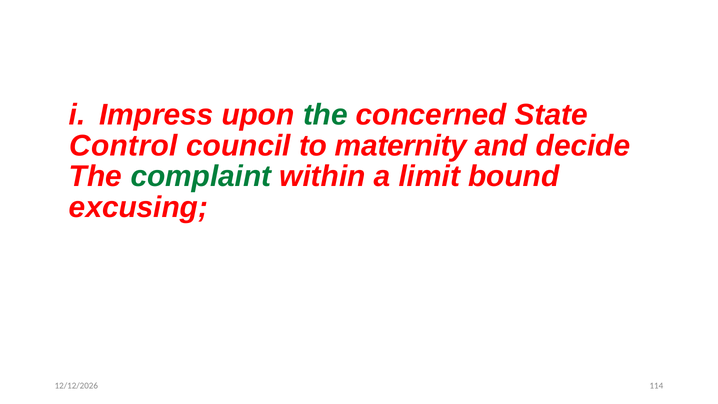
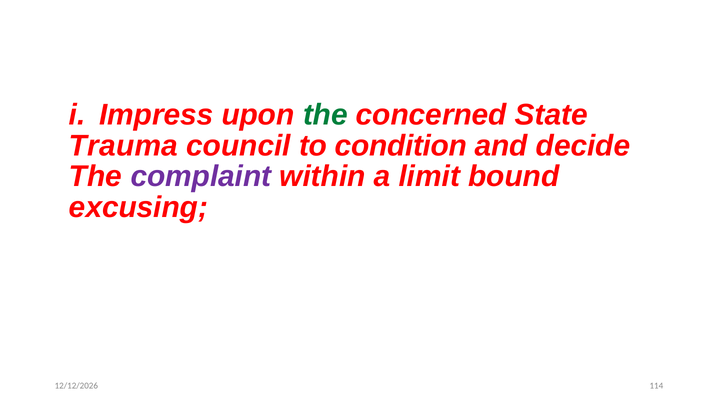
Control: Control -> Trauma
maternity: maternity -> condition
complaint colour: green -> purple
